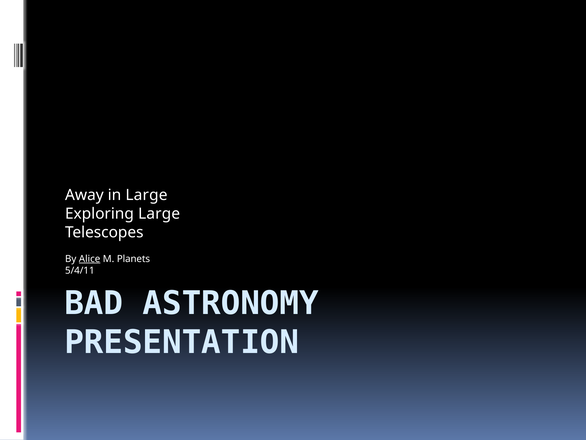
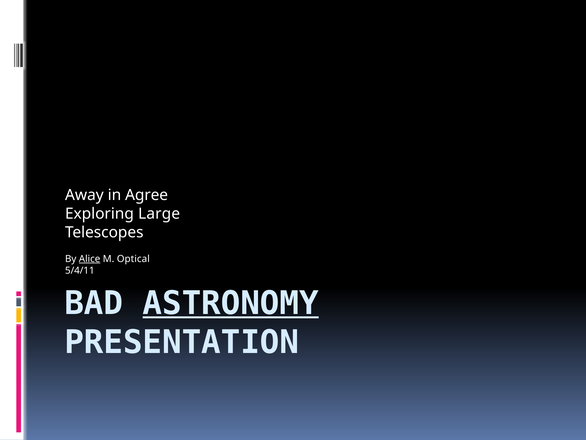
in Large: Large -> Agree
Planets: Planets -> Optical
ASTRONOMY underline: none -> present
